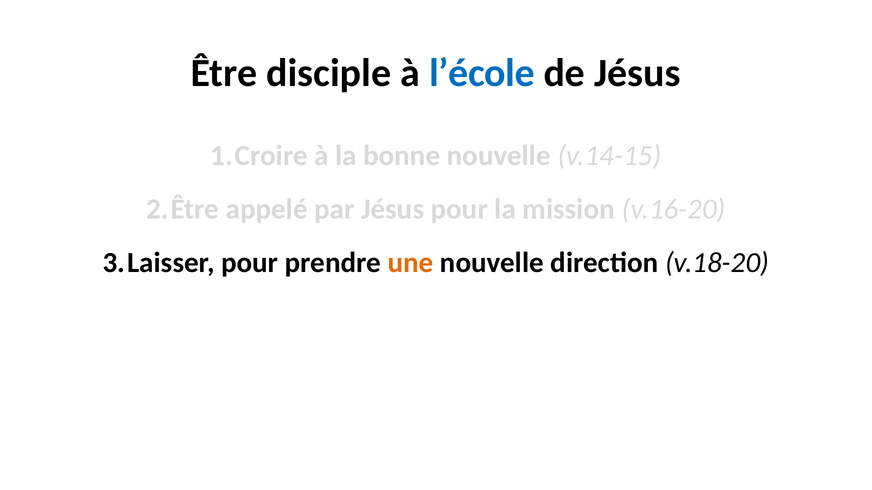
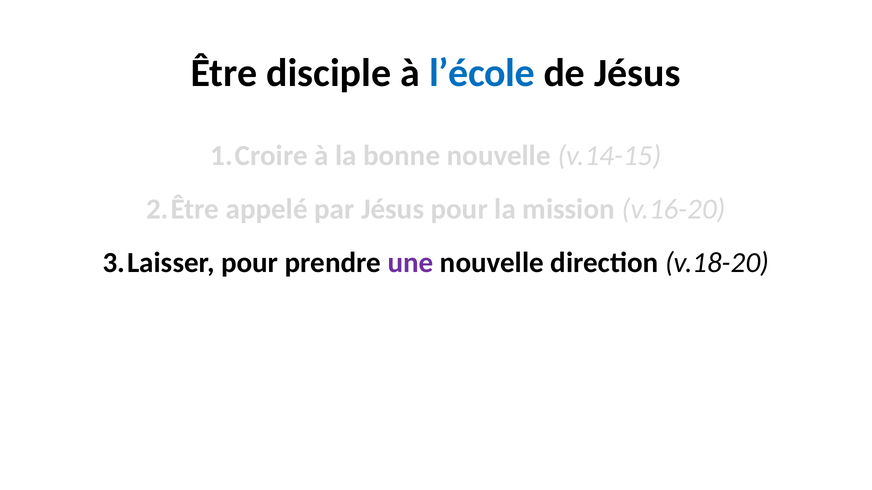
une colour: orange -> purple
